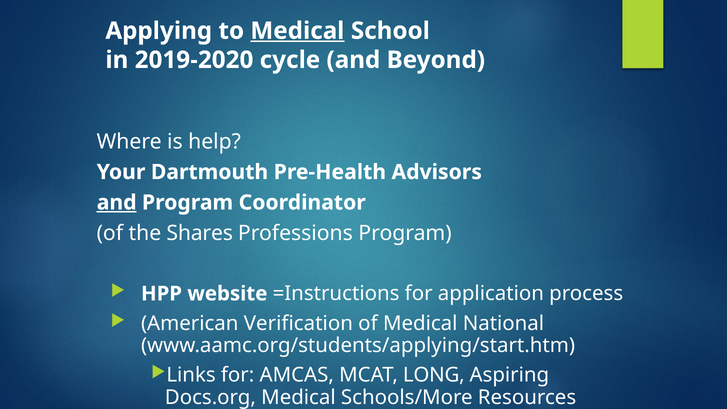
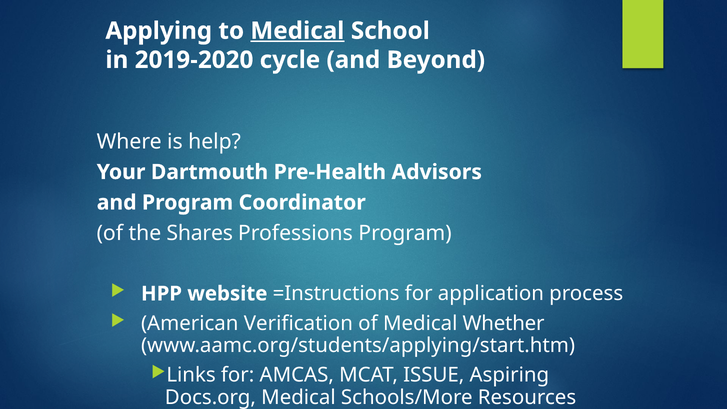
and at (117, 203) underline: present -> none
National: National -> Whether
LONG: LONG -> ISSUE
